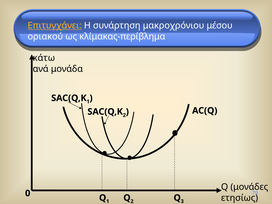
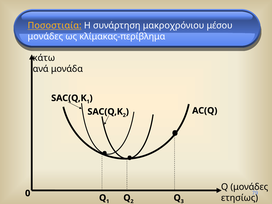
Επιτυγχάνει: Επιτυγχάνει -> Ποσοστιαία
οριακού at (45, 36): οριακού -> μονάδες
